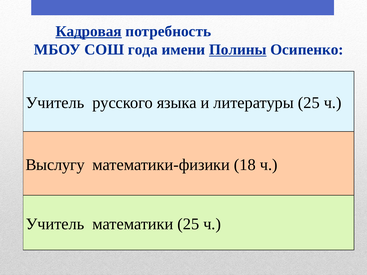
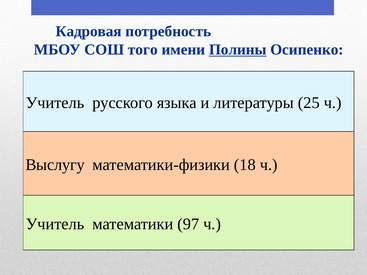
Кадровая underline: present -> none
года: года -> того
математики 25: 25 -> 97
